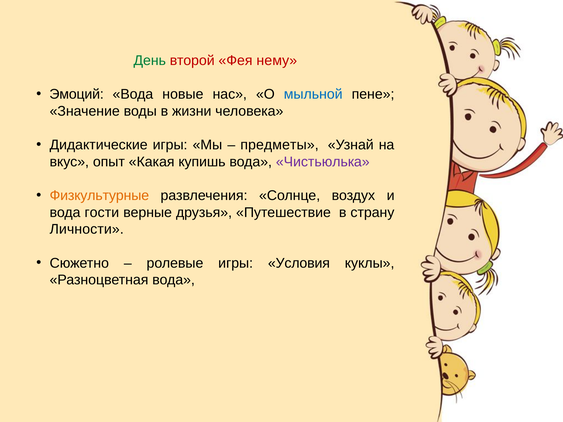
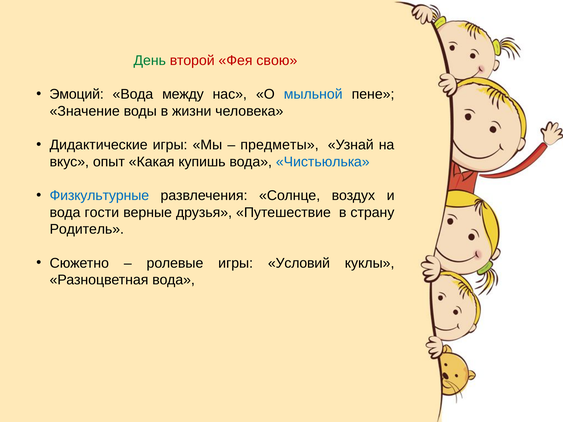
нему: нему -> свою
новые: новые -> между
Чистьюлька colour: purple -> blue
Физкультурные colour: orange -> blue
Личности: Личности -> Родитель
Условия: Условия -> Условий
